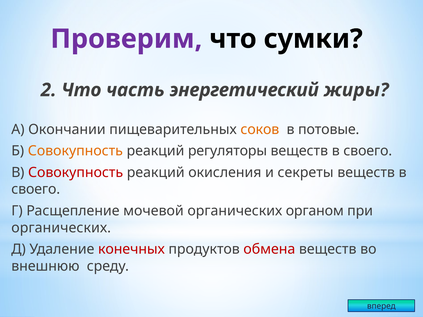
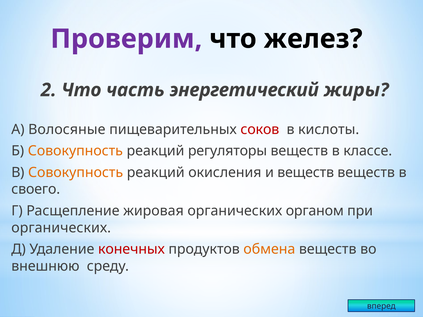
сумки: сумки -> желез
Окончании: Окончании -> Волосяные
соков colour: orange -> red
потовые: потовые -> кислоты
своего at (368, 151): своего -> классе
Совокупность at (76, 173) colour: red -> orange
и секреты: секреты -> веществ
мочевой: мочевой -> жировая
обмена colour: red -> orange
